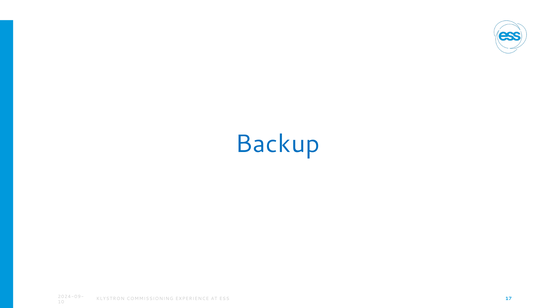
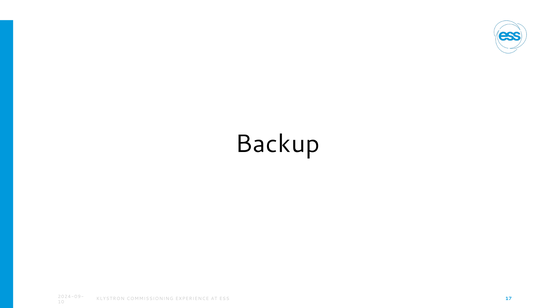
Backup colour: blue -> black
